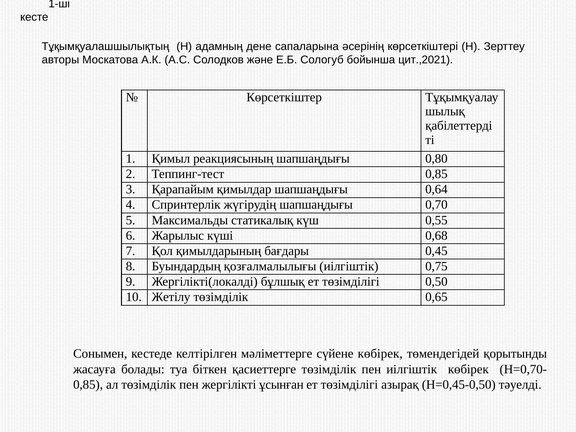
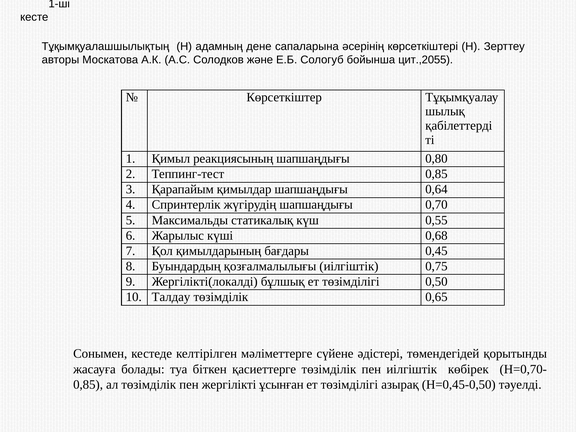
цит.,2021: цит.,2021 -> цит.,2055
Жетілу: Жетілу -> Талдау
сүйене көбірек: көбірек -> әдістері
